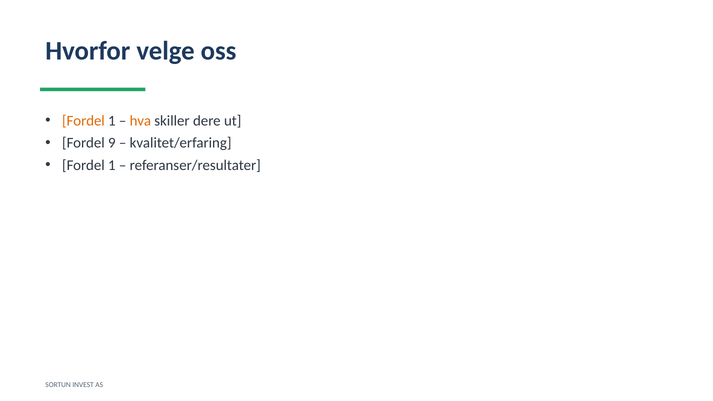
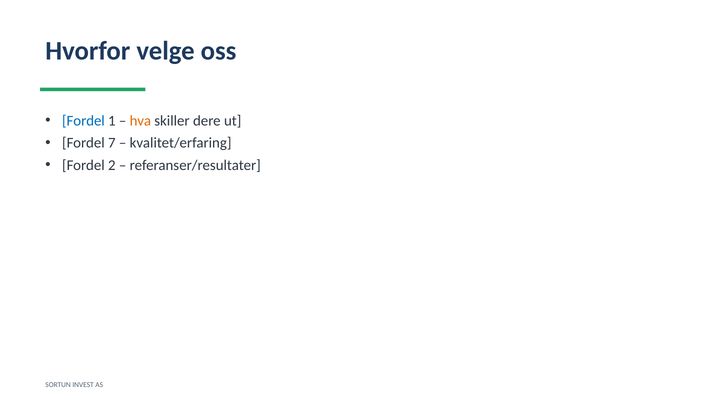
Fordel at (83, 121) colour: orange -> blue
9: 9 -> 7
1 at (112, 165): 1 -> 2
